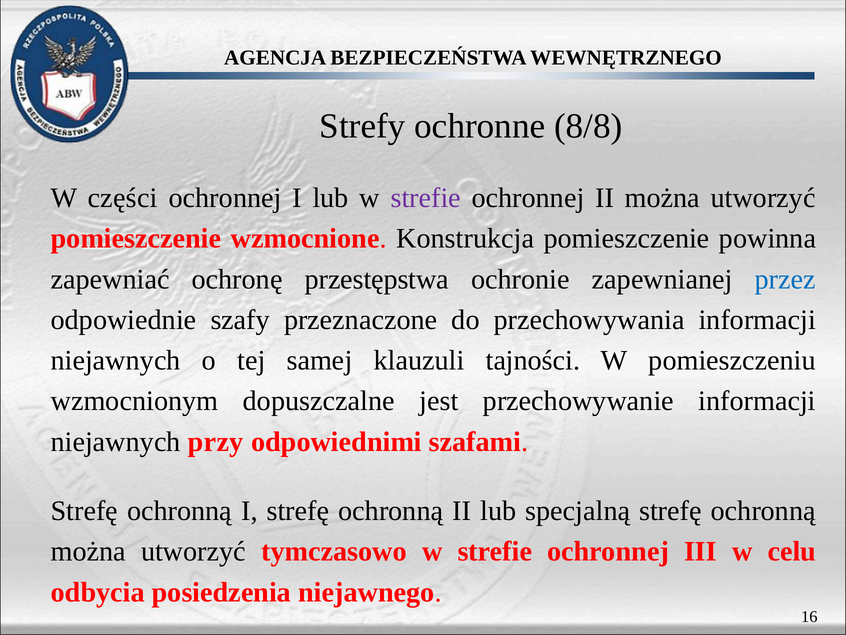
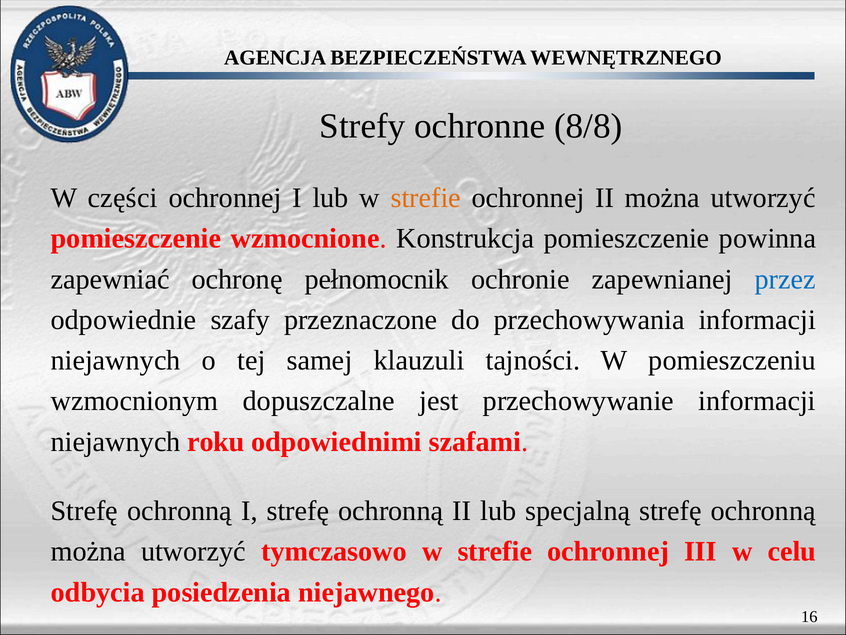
strefie at (426, 198) colour: purple -> orange
przestępstwa: przestępstwa -> pełnomocnik
przy: przy -> roku
